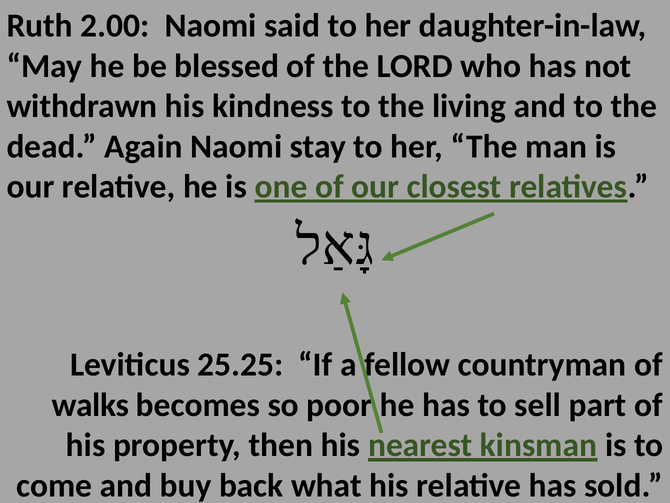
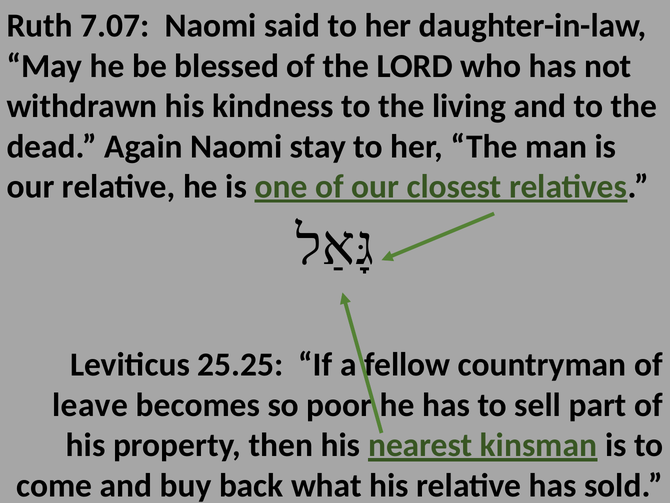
2.00: 2.00 -> 7.07
walks: walks -> leave
